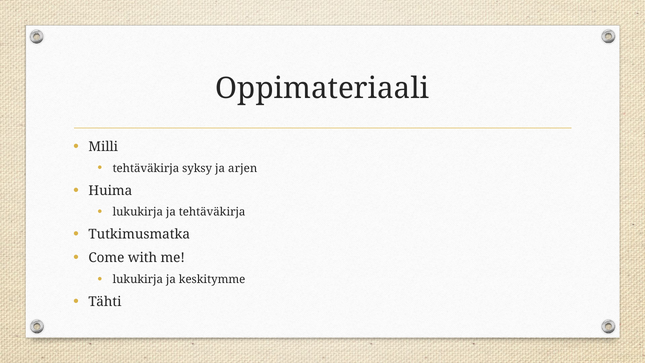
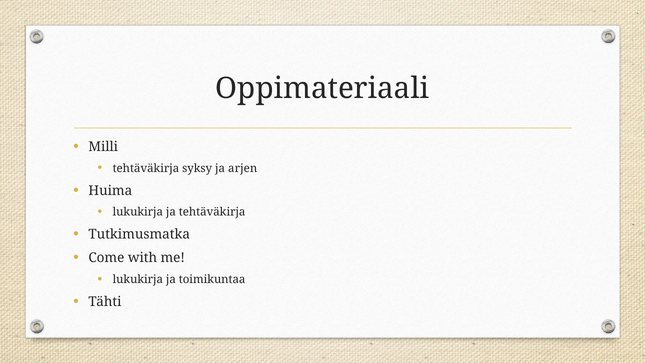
keskitymme: keskitymme -> toimikuntaa
